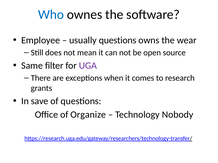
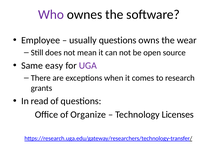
Who colour: blue -> purple
filter: filter -> easy
save: save -> read
Nobody: Nobody -> Licenses
